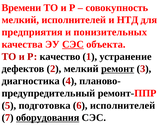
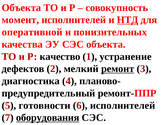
Времени at (21, 8): Времени -> Объекта
мелкий at (20, 20): мелкий -> момент
НТД underline: none -> present
предприятия: предприятия -> оперативной
СЭС at (73, 44) underline: present -> none
подготовка: подготовка -> готовности
